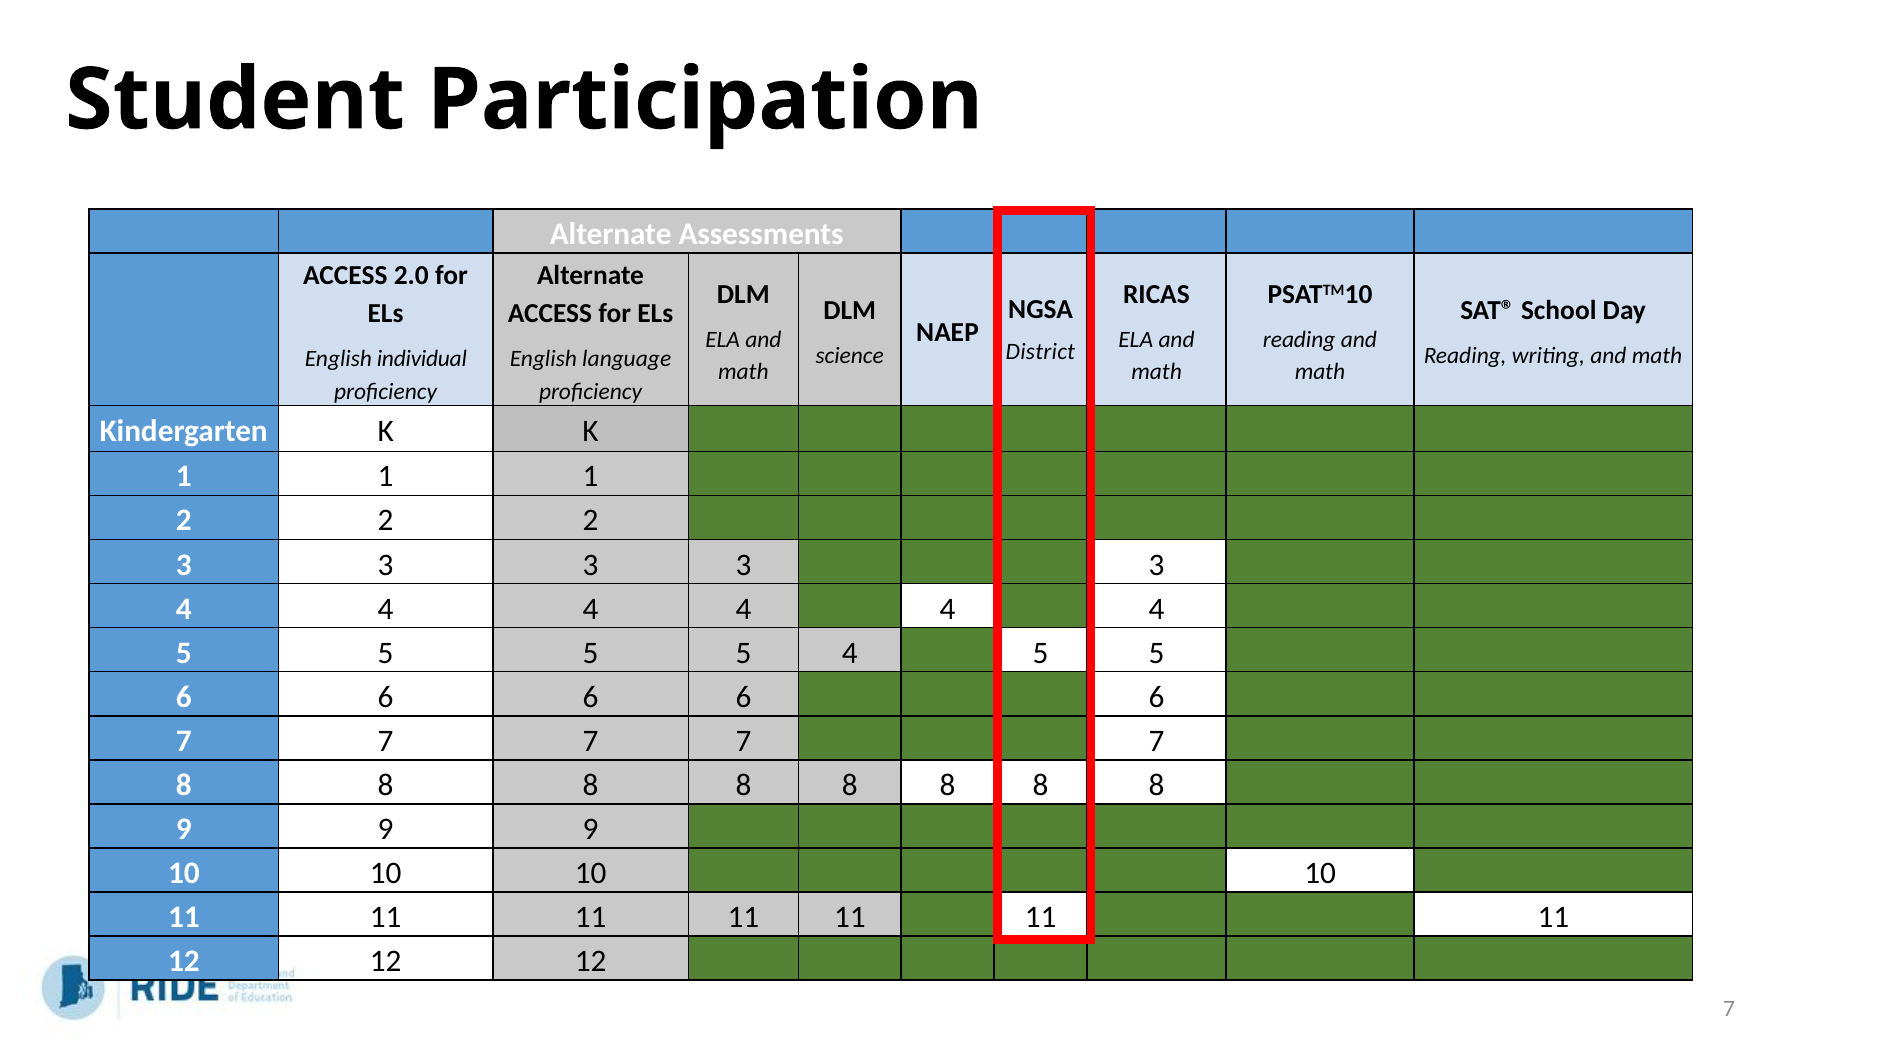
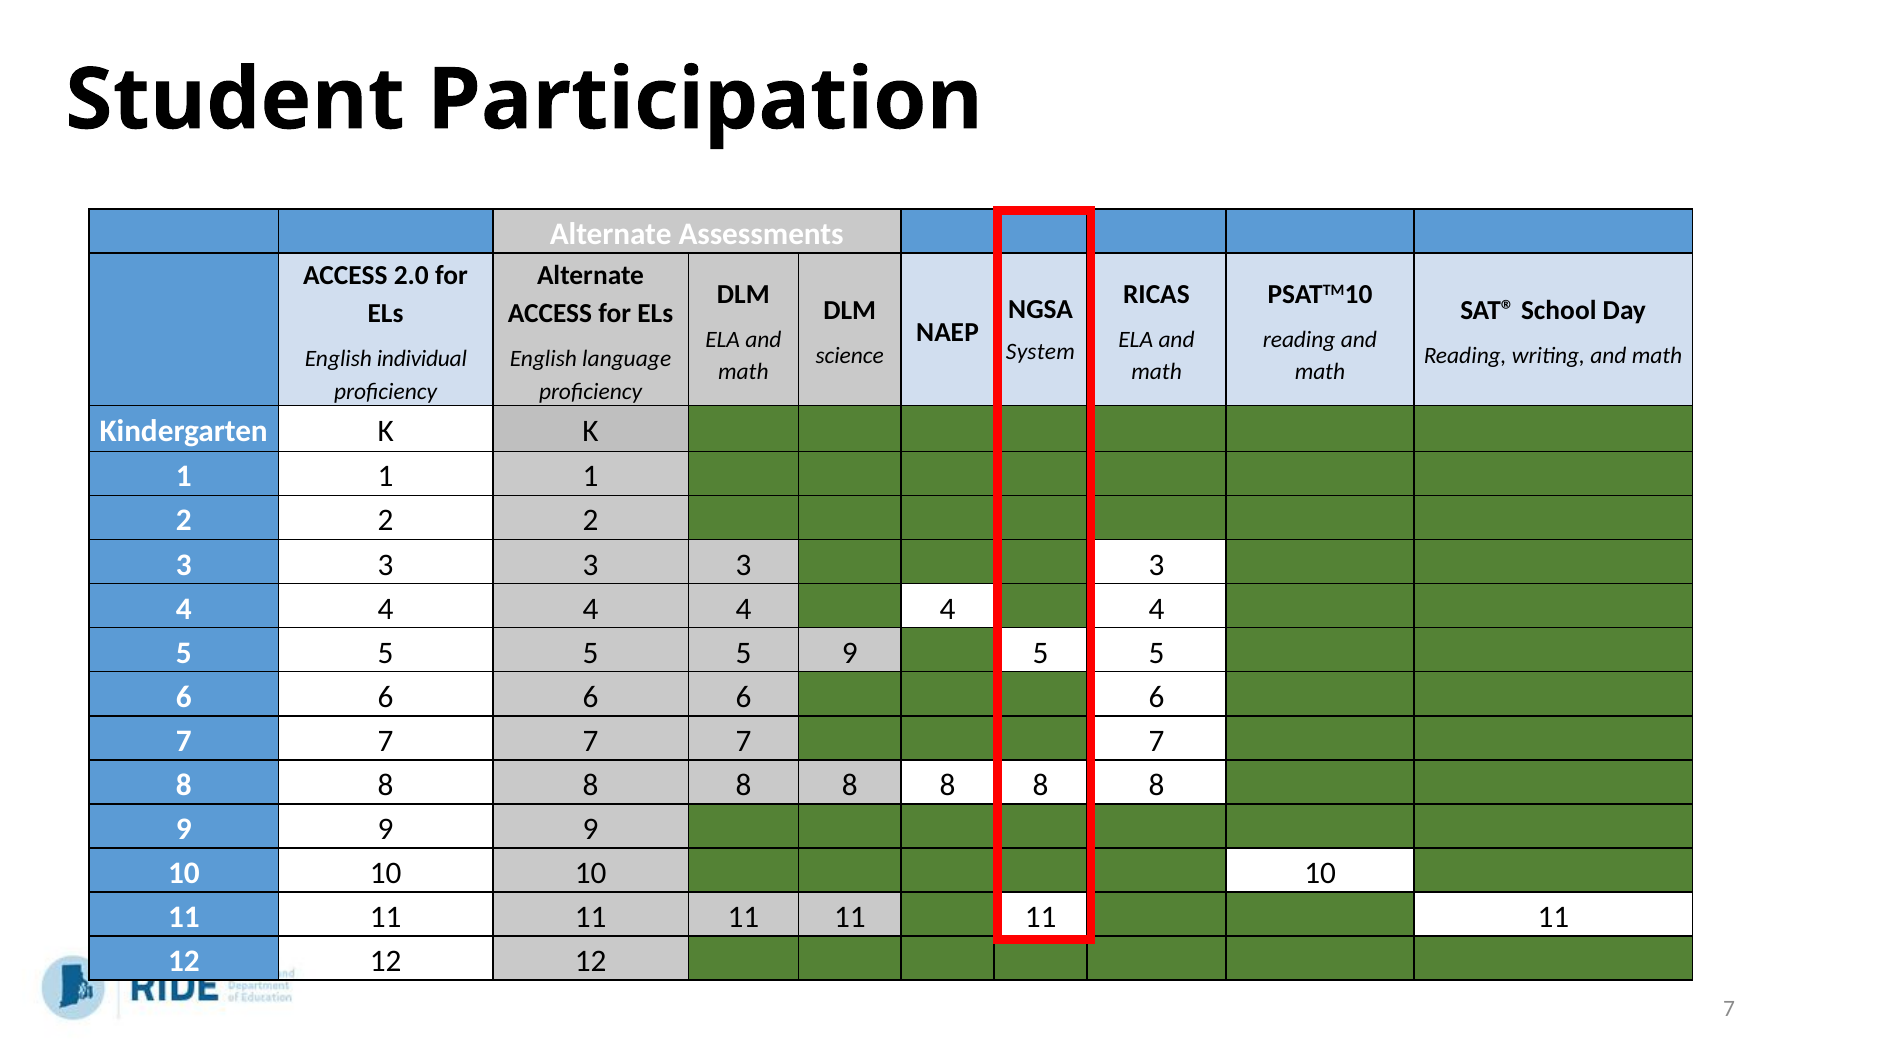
District: District -> System
5 4: 4 -> 9
